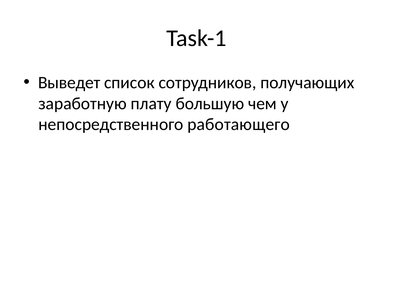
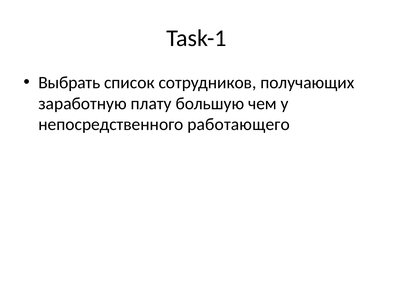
Выведет: Выведет -> Выбрать
